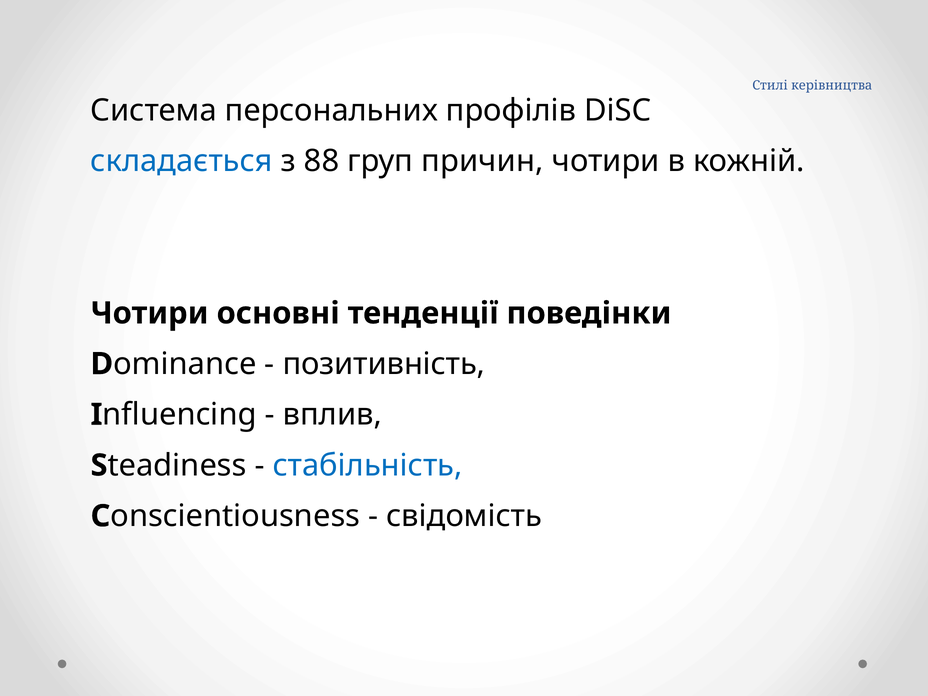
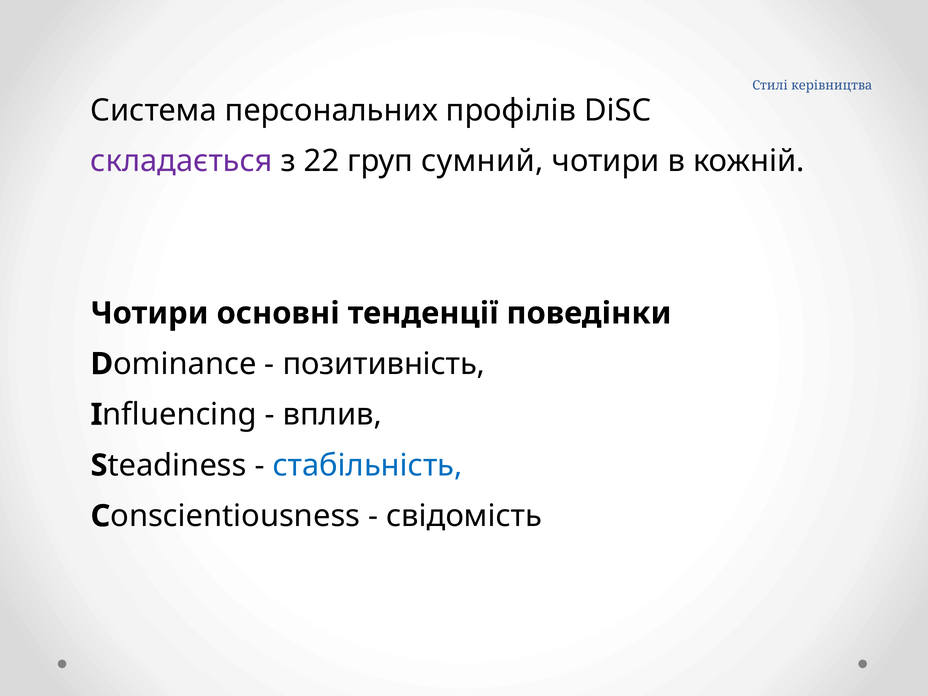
складається colour: blue -> purple
88: 88 -> 22
причин: причин -> сумний
